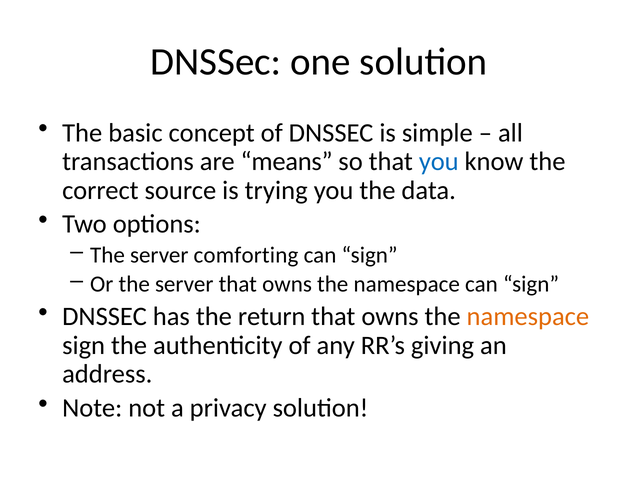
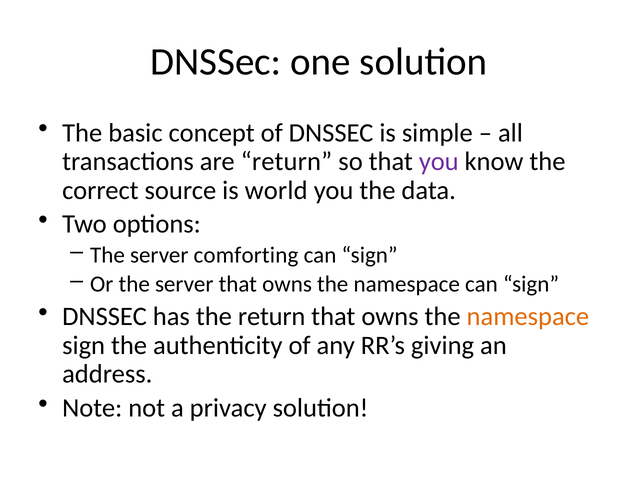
are means: means -> return
you at (439, 161) colour: blue -> purple
trying: trying -> world
